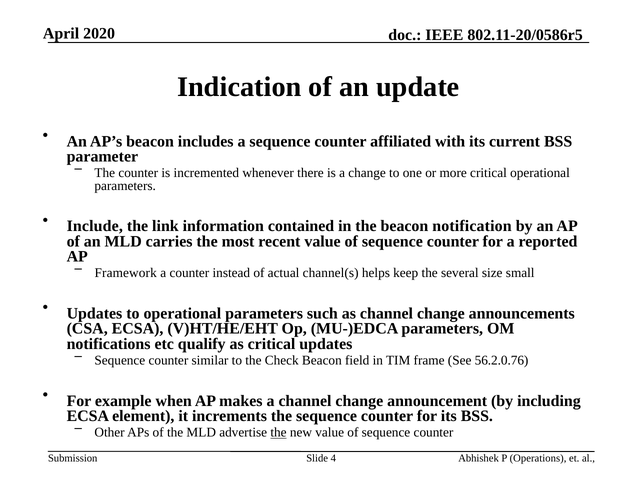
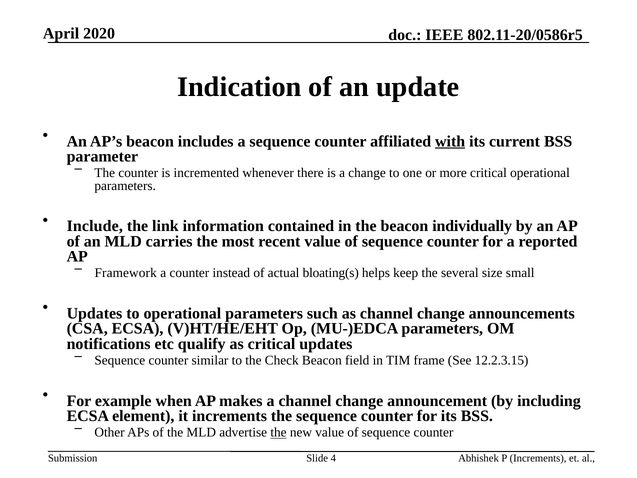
with underline: none -> present
notification: notification -> individually
channel(s: channel(s -> bloating(s
56.2.0.76: 56.2.0.76 -> 12.2.3.15
P Operations: Operations -> Increments
